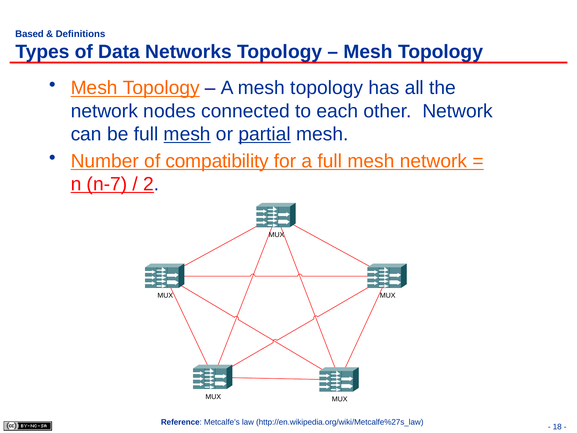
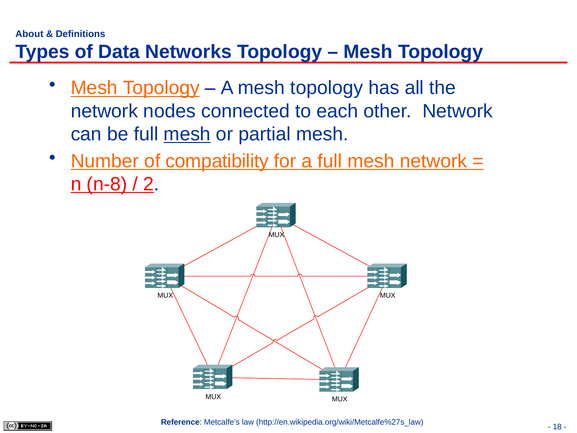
Based: Based -> About
partial underline: present -> none
n-7: n-7 -> n-8
